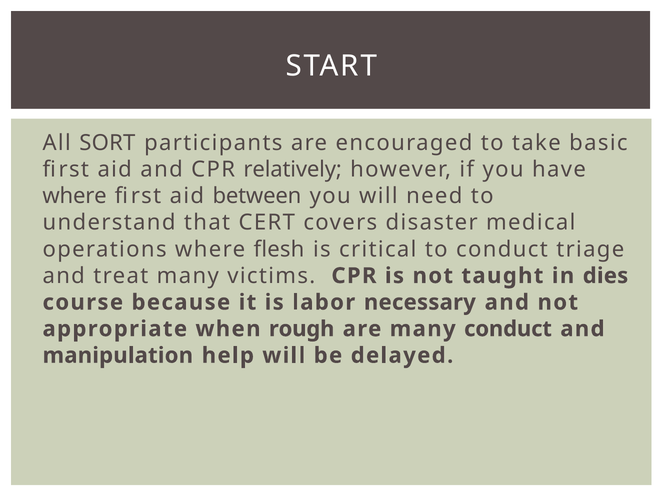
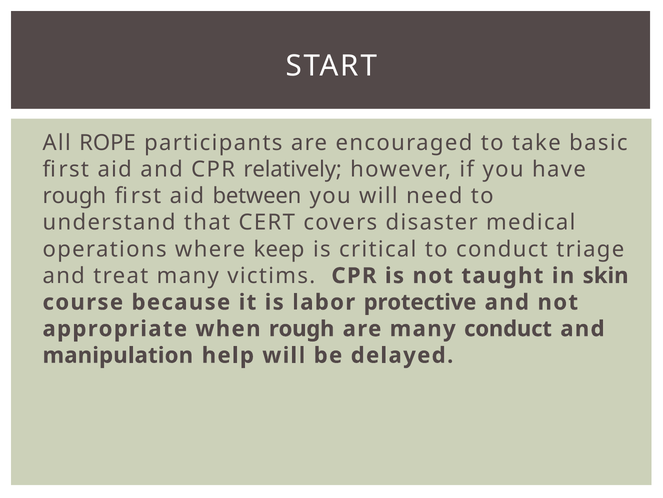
SORT: SORT -> ROPE
where at (75, 196): where -> rough
flesh: flesh -> keep
dies: dies -> skin
necessary: necessary -> protective
